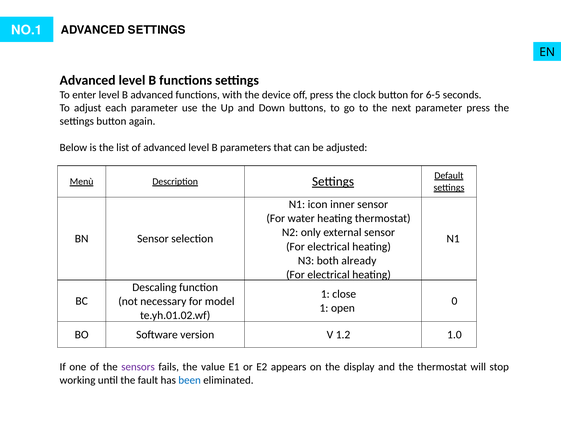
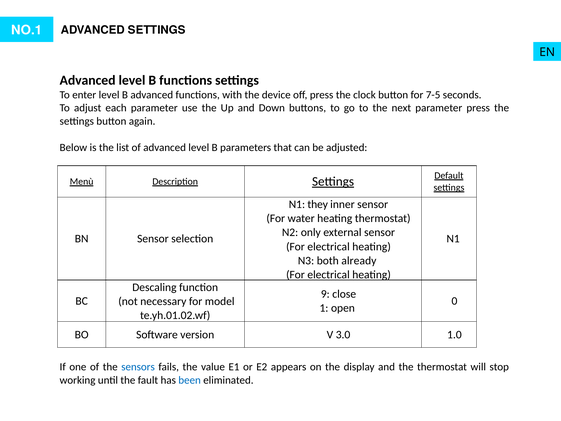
6-5: 6-5 -> 7-5
icon: icon -> they
1 at (325, 294): 1 -> 9
1.2: 1.2 -> 3.0
sensors colour: purple -> blue
